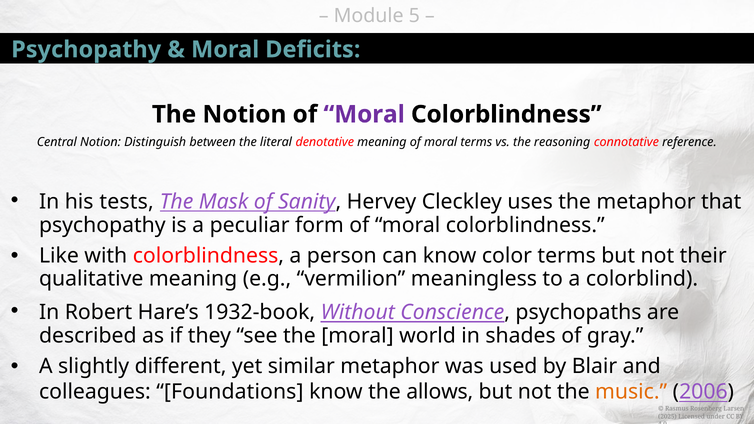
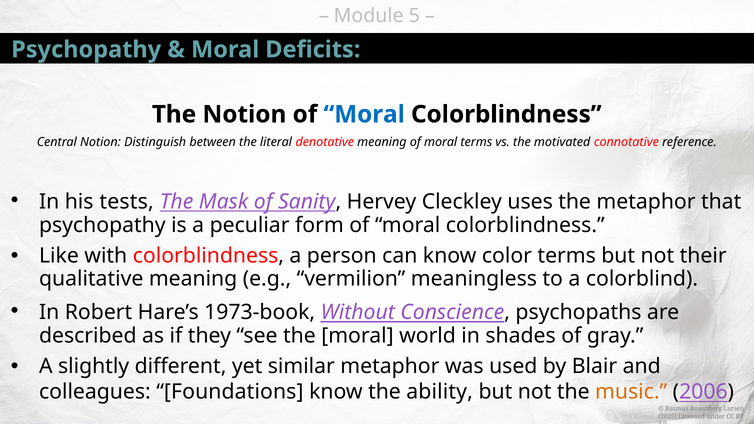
Moral at (364, 114) colour: purple -> blue
reasoning: reasoning -> motivated
1932-book: 1932-book -> 1973-book
allows: allows -> ability
